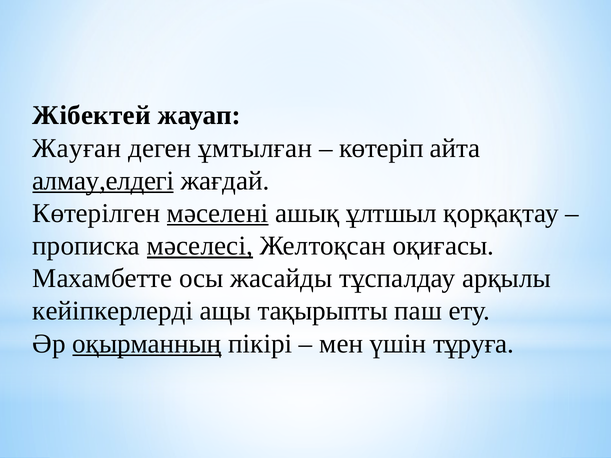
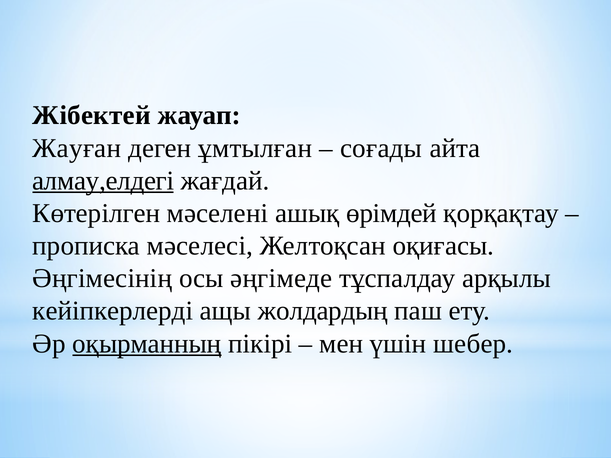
көтеріп: көтеріп -> соғады
мәселені underline: present -> none
ұлтшыл: ұлтшыл -> өрімдей
мәселесі underline: present -> none
Махамбетте: Махамбетте -> Әңгімесінің
жасайды: жасайды -> әңгімеде
тақырыпты: тақырыпты -> жолдардың
тұруға: тұруға -> шебер
